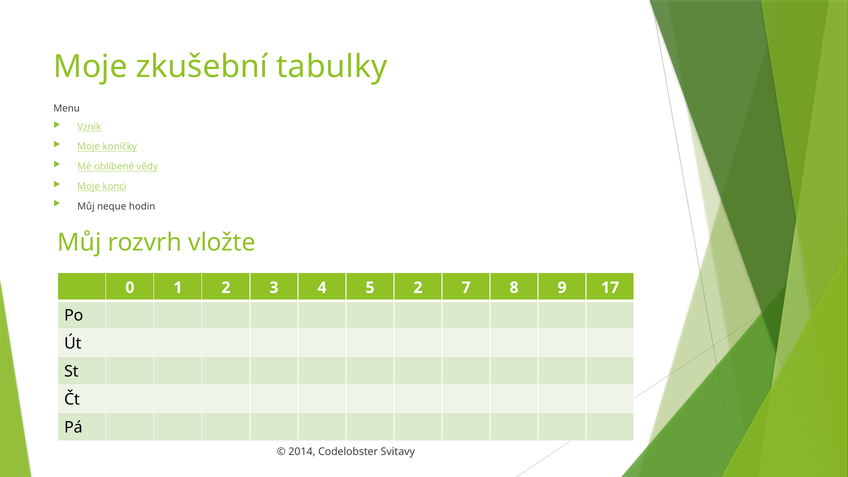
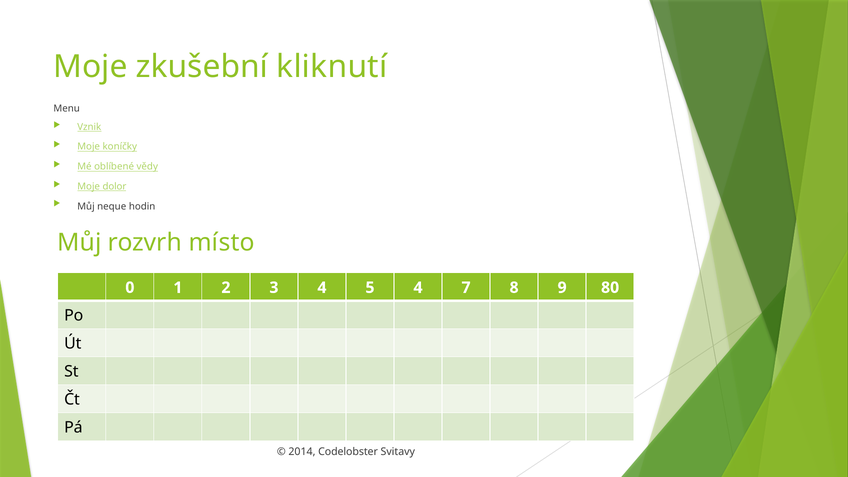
tabulky: tabulky -> kliknutí
konci: konci -> dolor
vložte: vložte -> místo
5 2: 2 -> 4
17: 17 -> 80
